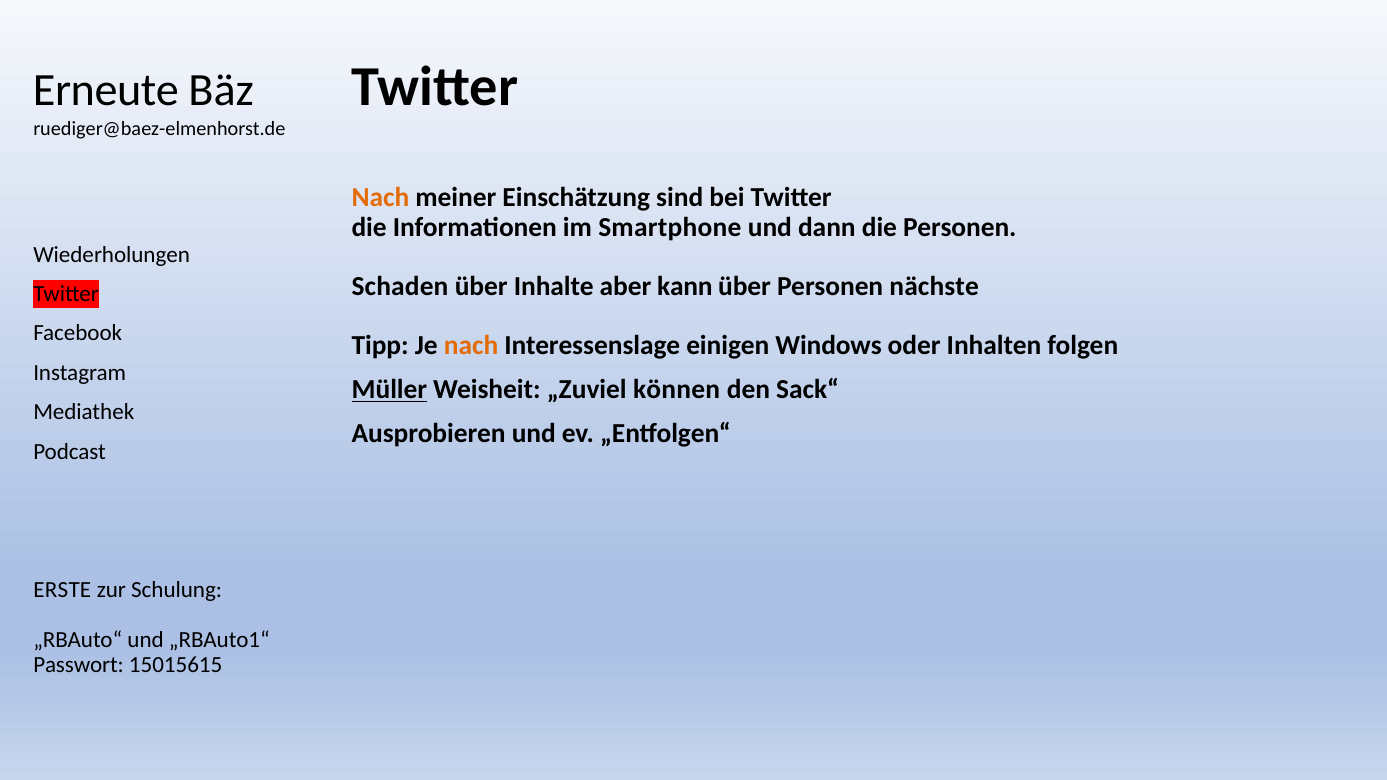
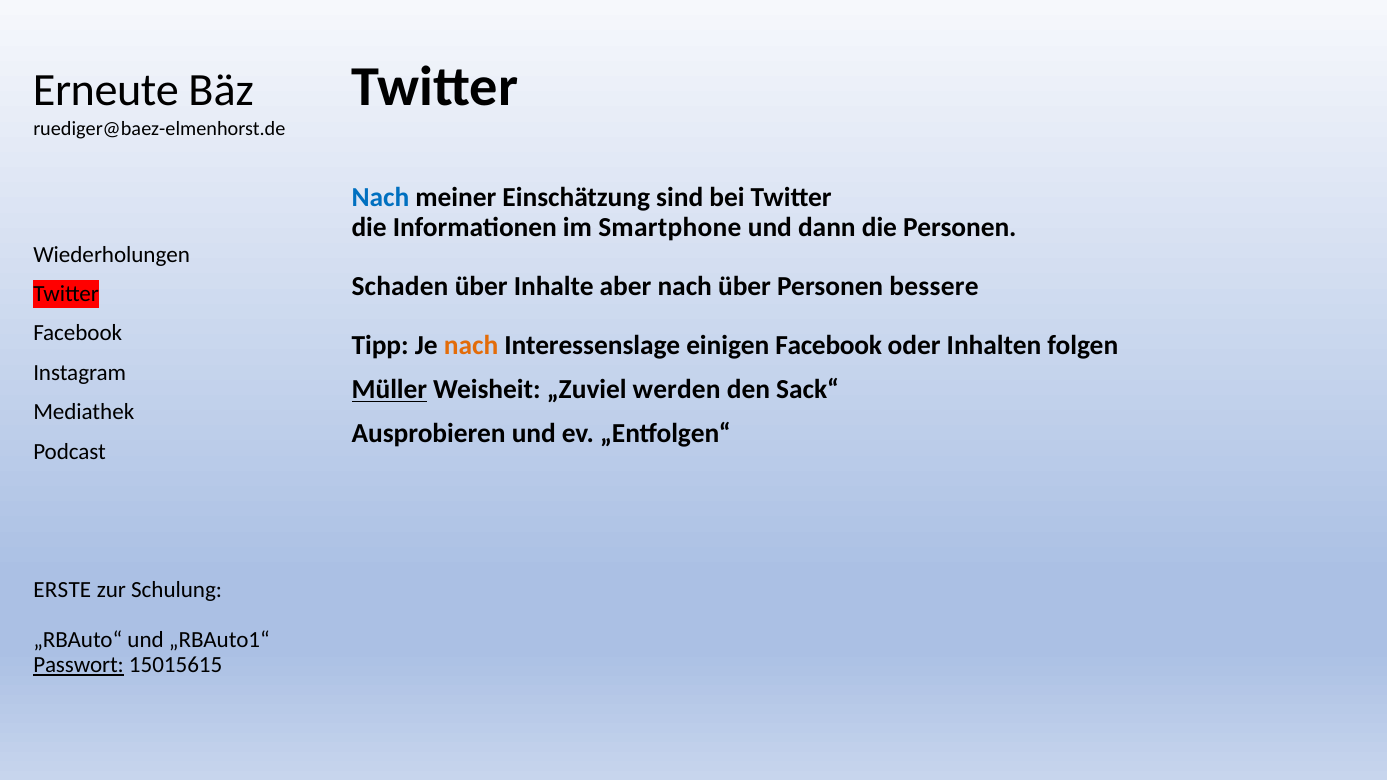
Nach at (380, 197) colour: orange -> blue
aber kann: kann -> nach
nächste: nächste -> bessere
einigen Windows: Windows -> Facebook
können: können -> werden
Passwort underline: none -> present
